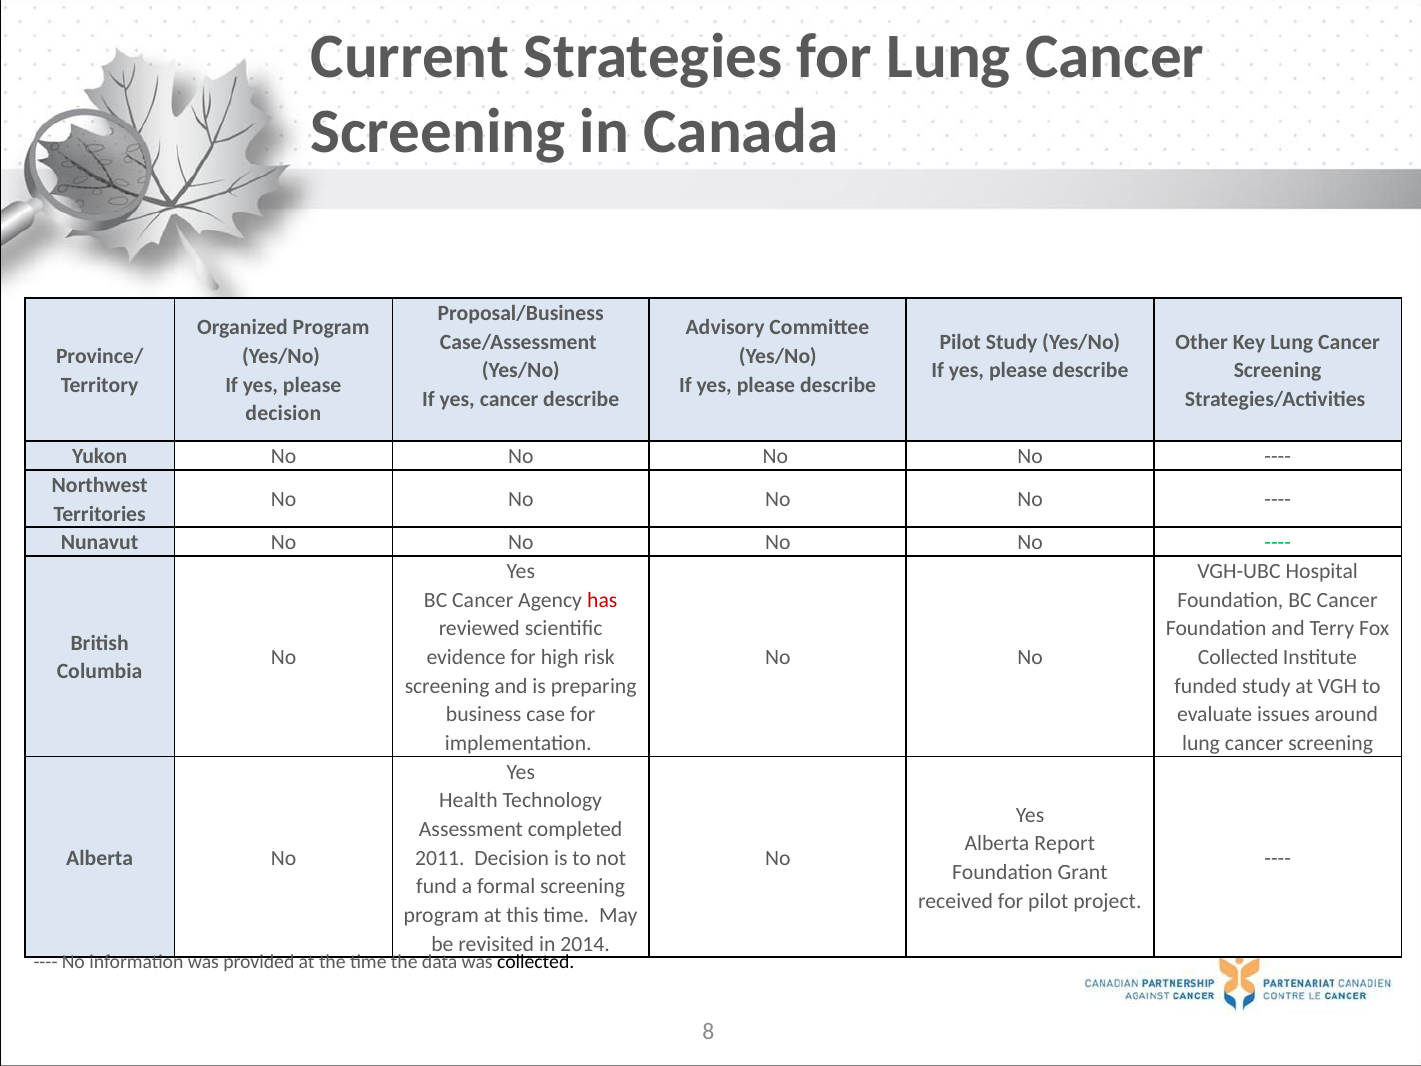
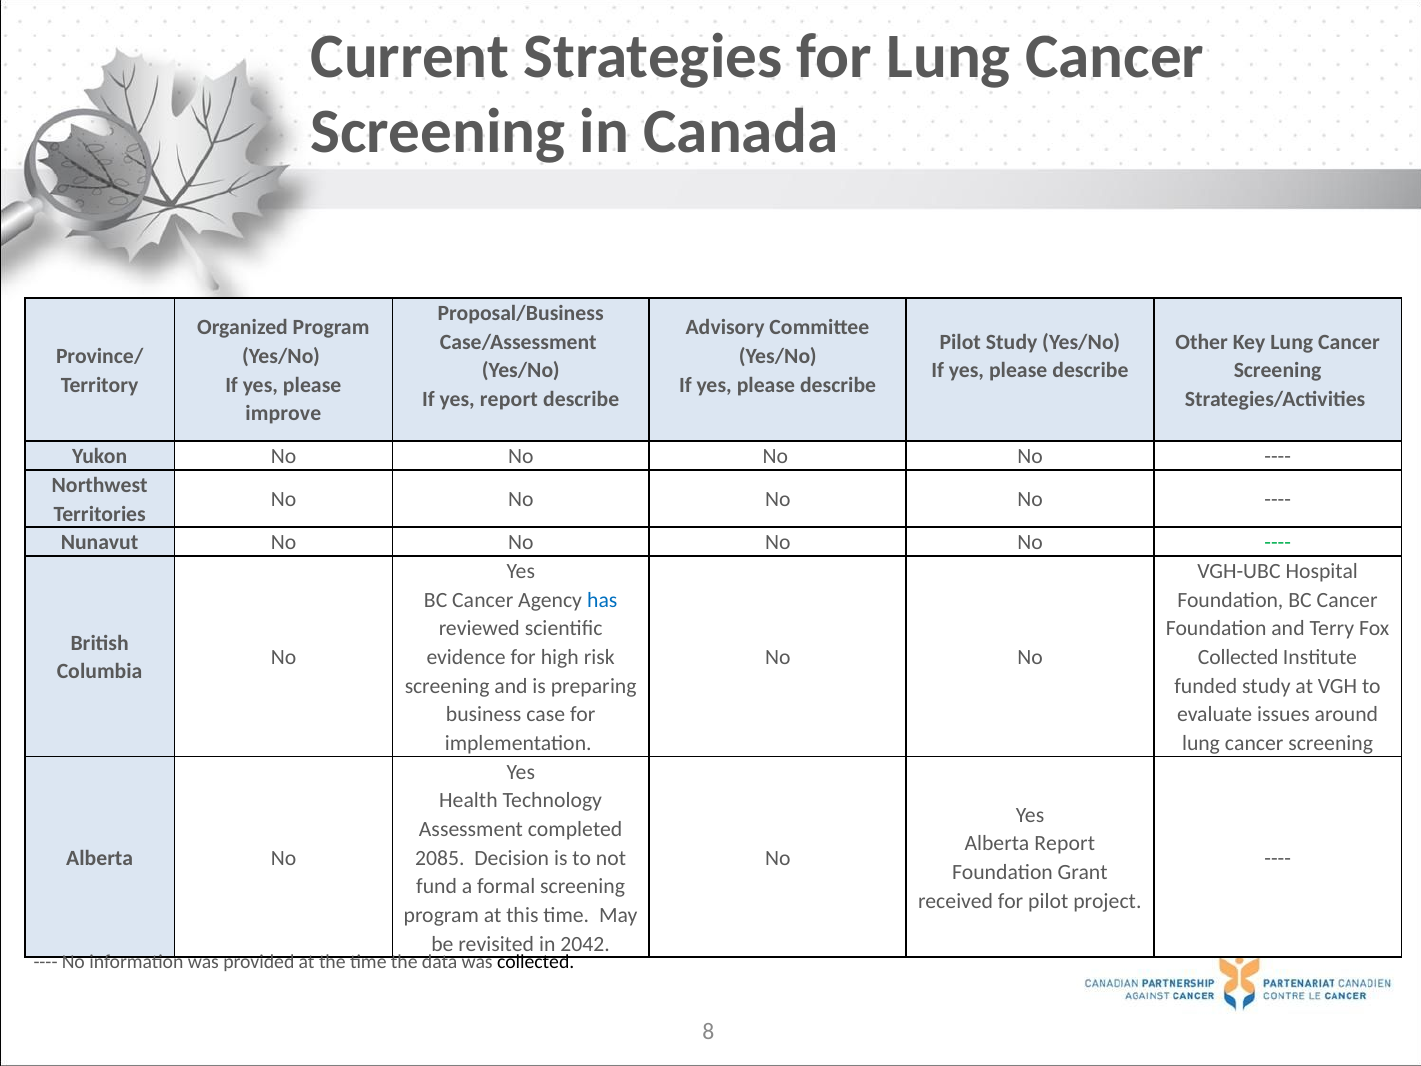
yes cancer: cancer -> report
decision at (283, 414): decision -> improve
has colour: red -> blue
2011: 2011 -> 2085
2014: 2014 -> 2042
